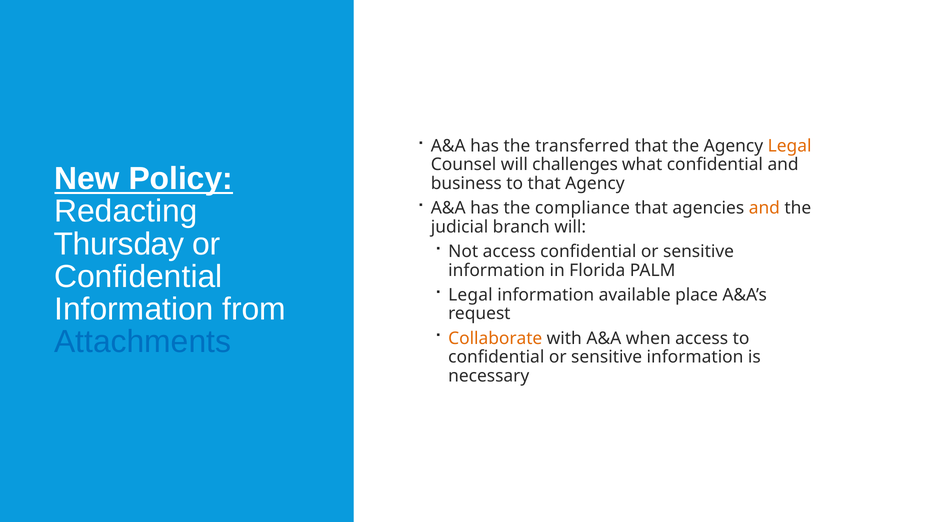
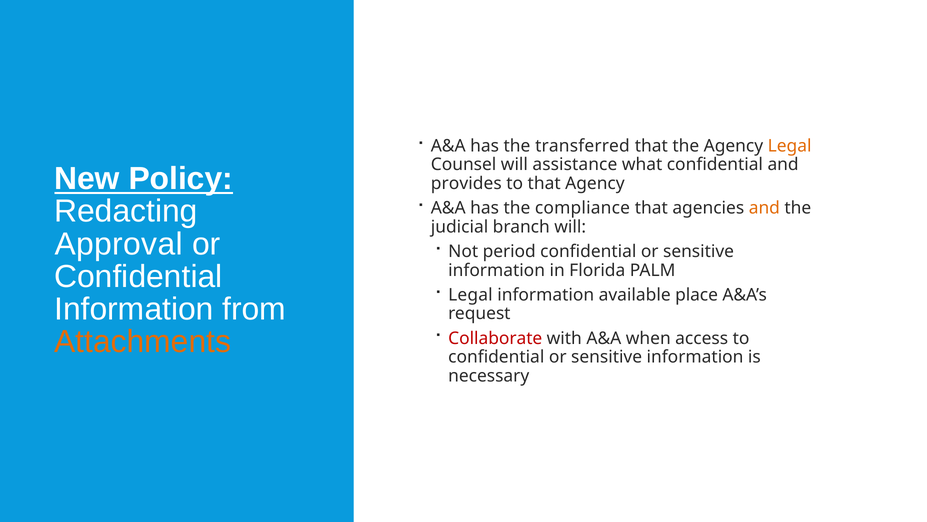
challenges: challenges -> assistance
business: business -> provides
Thursday: Thursday -> Approval
Not access: access -> period
Attachments colour: blue -> orange
Collaborate colour: orange -> red
